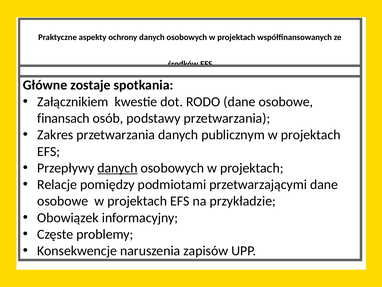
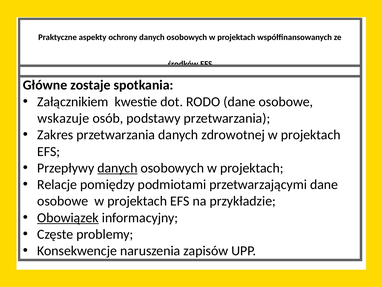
finansach: finansach -> wskazuje
publicznym: publicznym -> zdrowotnej
Obowiązek underline: none -> present
